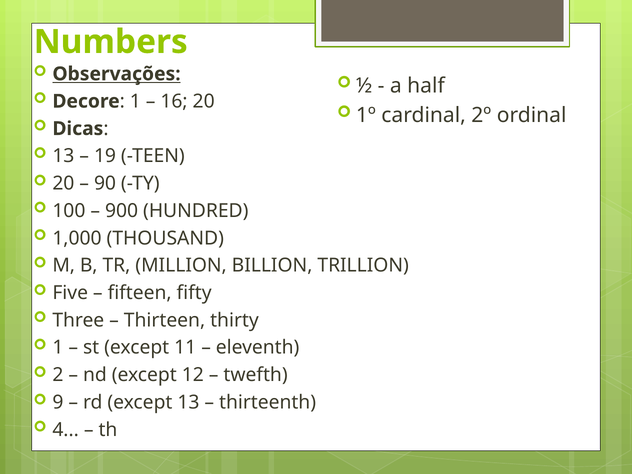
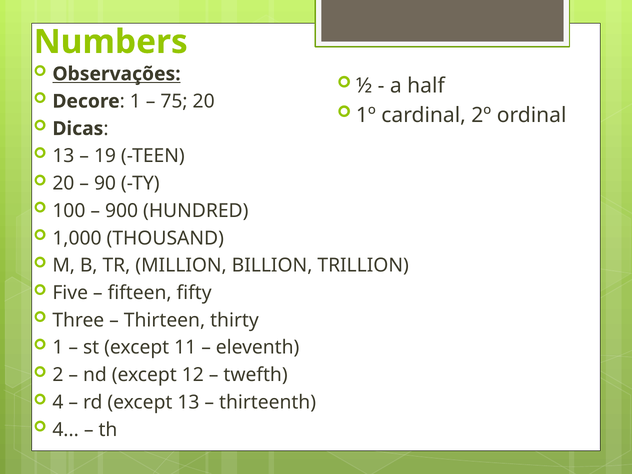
16: 16 -> 75
9 at (58, 402): 9 -> 4
